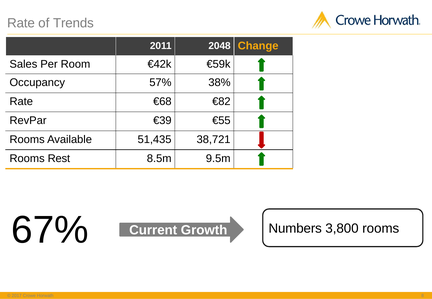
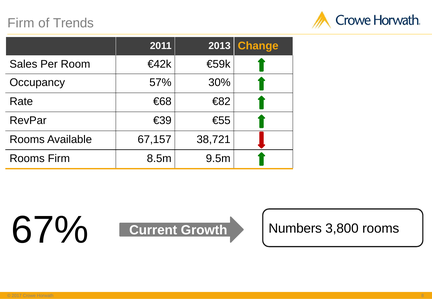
Rate at (21, 23): Rate -> Firm
2048: 2048 -> 2013
38%: 38% -> 30%
51,435: 51,435 -> 67,157
Rooms Rest: Rest -> Firm
